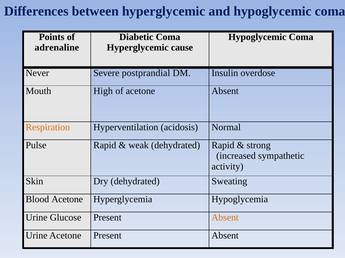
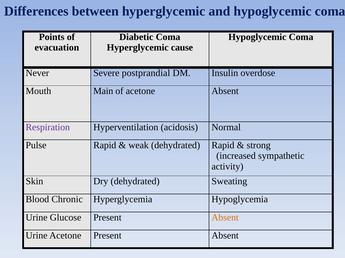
adrenaline: adrenaline -> evacuation
High: High -> Main
Respiration colour: orange -> purple
Blood Acetone: Acetone -> Chronic
